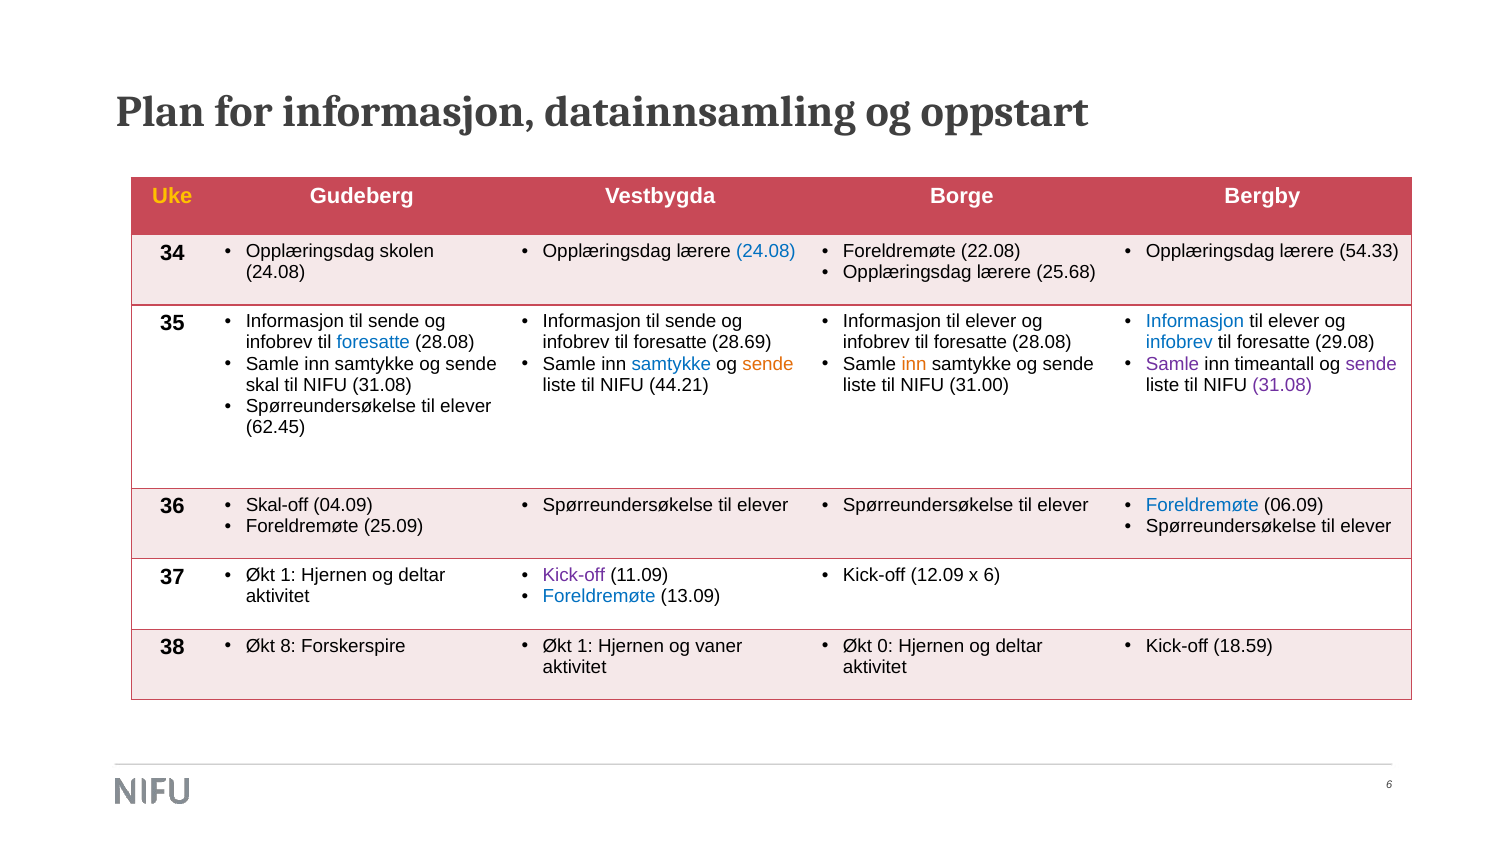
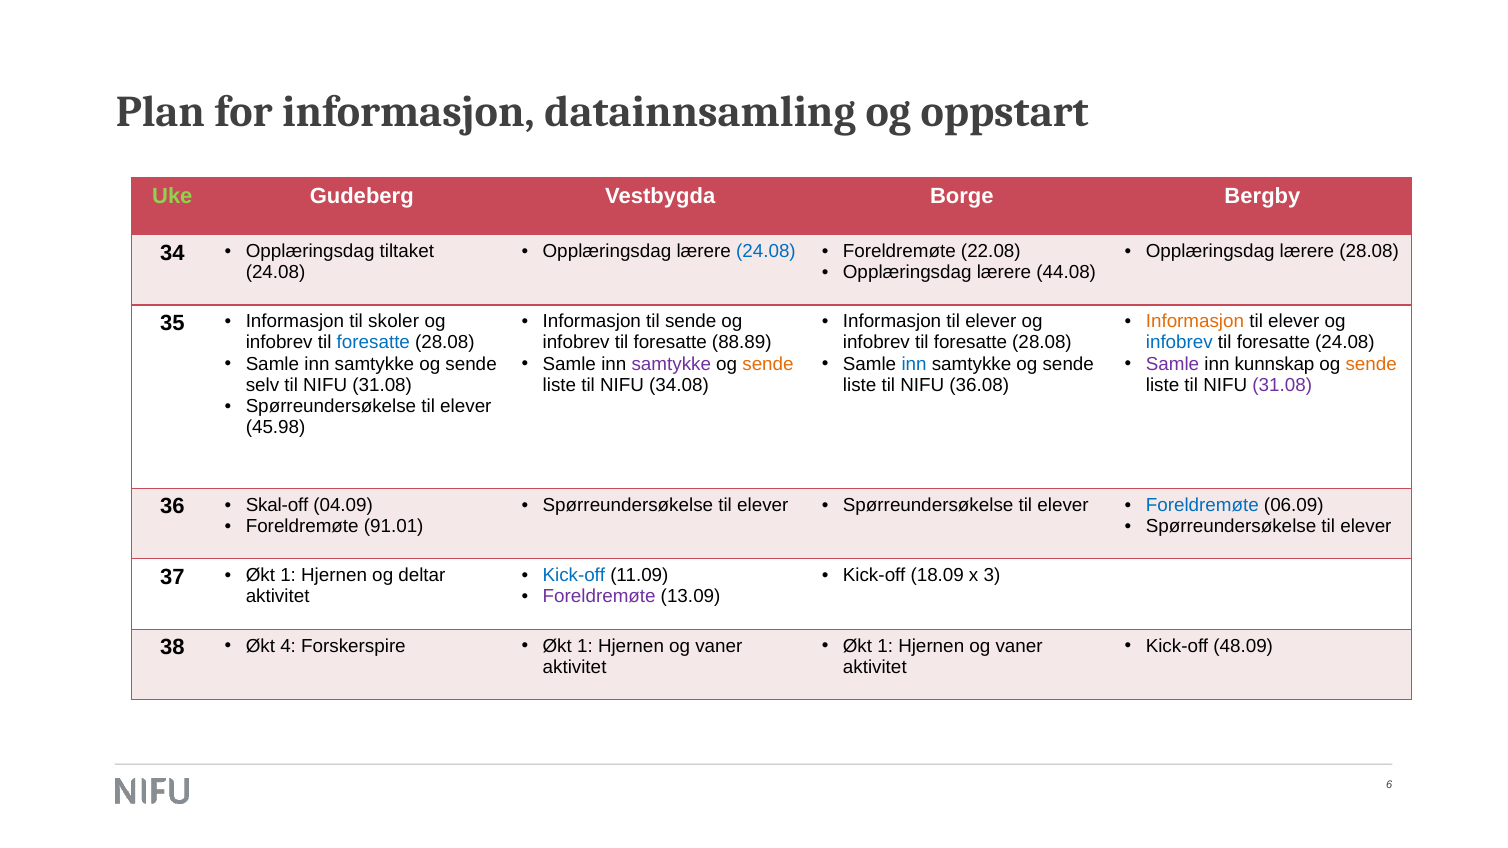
Uke colour: yellow -> light green
lærere 54.33: 54.33 -> 28.08
skolen: skolen -> tiltaket
25.68: 25.68 -> 44.08
Informasjon at (1195, 322) colour: blue -> orange
sende at (394, 322): sende -> skoler
28.69: 28.69 -> 88.89
foresatte 29.08: 29.08 -> 24.08
samtykke at (671, 364) colour: blue -> purple
inn at (914, 364) colour: orange -> blue
timeantall: timeantall -> kunnskap
sende at (1371, 364) colour: purple -> orange
skal: skal -> selv
44.21: 44.21 -> 34.08
31.00: 31.00 -> 36.08
62.45: 62.45 -> 45.98
25.09: 25.09 -> 91.01
Kick-off at (574, 576) colour: purple -> blue
12.09: 12.09 -> 18.09
x 6: 6 -> 3
Foreldremøte at (599, 597) colour: blue -> purple
0 at (885, 646): 0 -> 1
deltar at (1019, 646): deltar -> vaner
18.59: 18.59 -> 48.09
8: 8 -> 4
